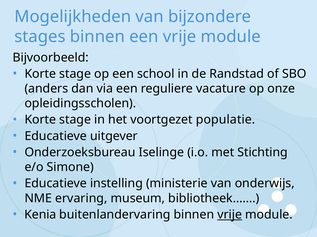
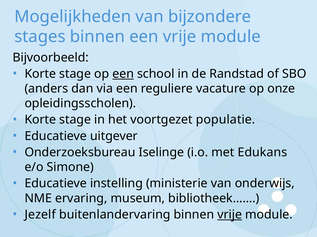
een at (123, 74) underline: none -> present
Stichting: Stichting -> Edukans
Kenia: Kenia -> Jezelf
